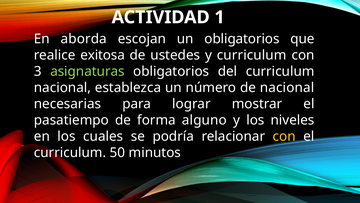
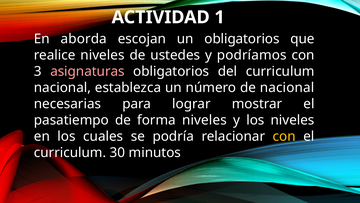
realice exitosa: exitosa -> niveles
y curriculum: curriculum -> podríamos
asignaturas colour: light green -> pink
forma alguno: alguno -> niveles
50: 50 -> 30
